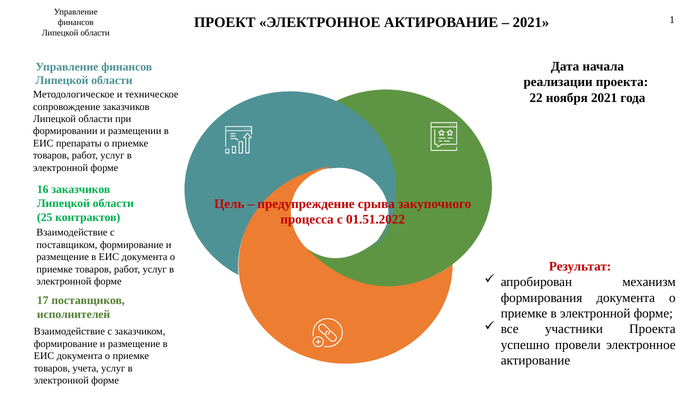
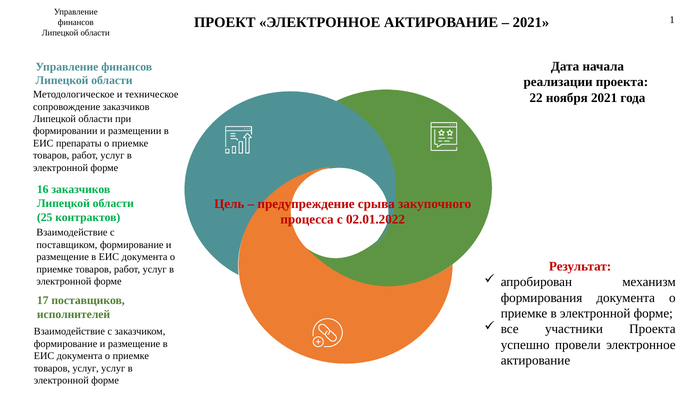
01.51.2022: 01.51.2022 -> 02.01.2022
товаров учета: учета -> услуг
